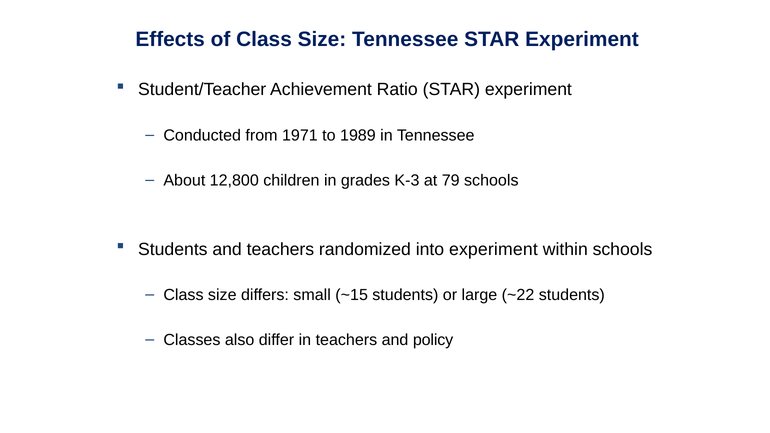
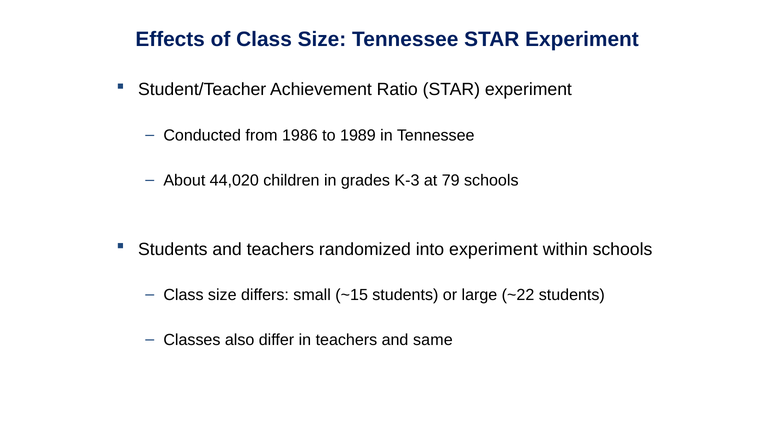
1971: 1971 -> 1986
12,800: 12,800 -> 44,020
policy: policy -> same
